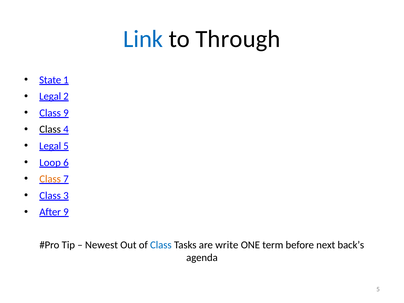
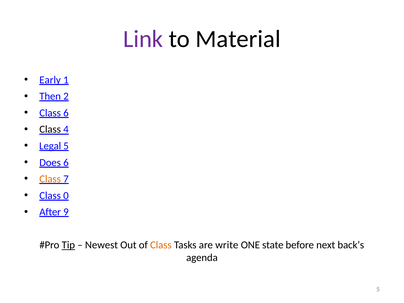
Link colour: blue -> purple
Through: Through -> Material
State: State -> Early
Legal at (50, 96): Legal -> Then
Class 9: 9 -> 6
Loop: Loop -> Does
3: 3 -> 0
Tip underline: none -> present
Class at (161, 245) colour: blue -> orange
term: term -> state
